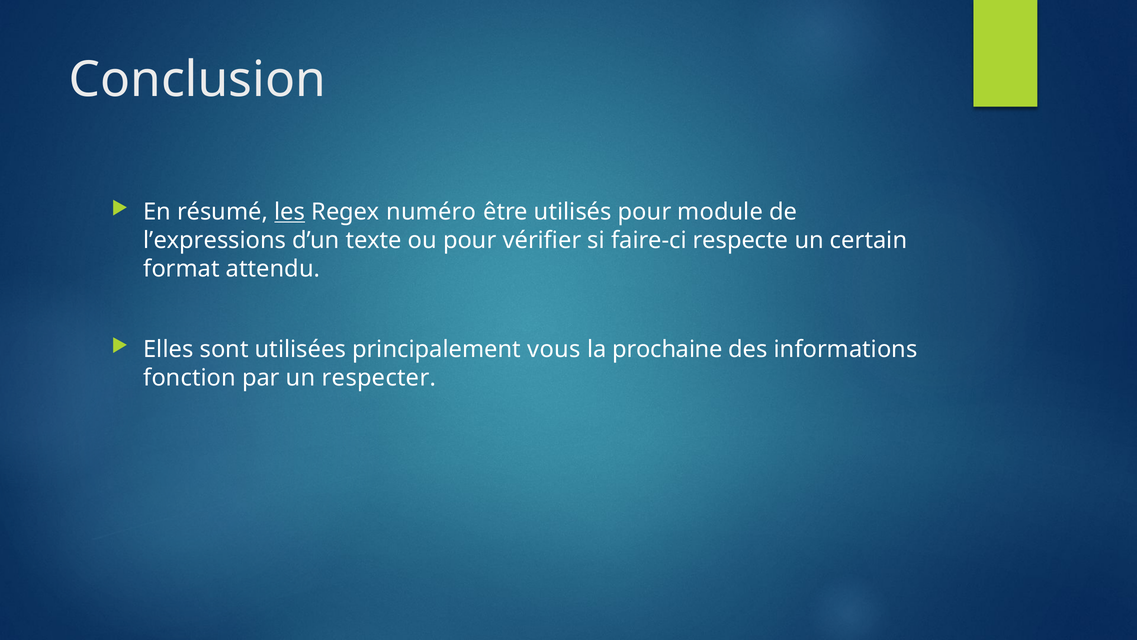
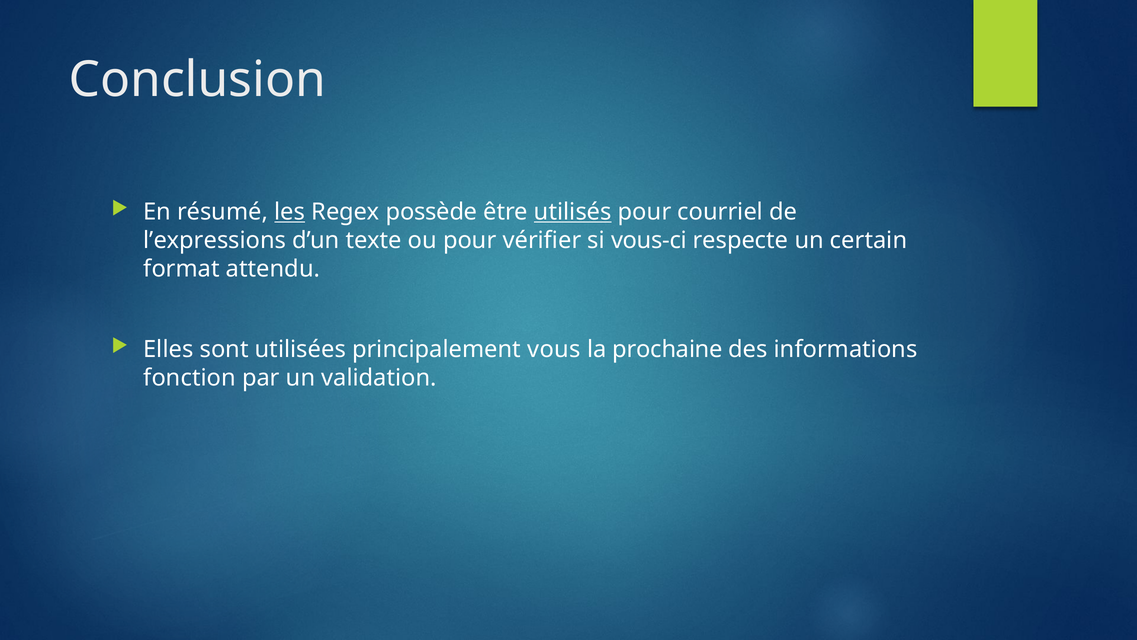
numéro: numéro -> possède
utilisés underline: none -> present
module: module -> courriel
faire-ci: faire-ci -> vous-ci
respecter: respecter -> validation
